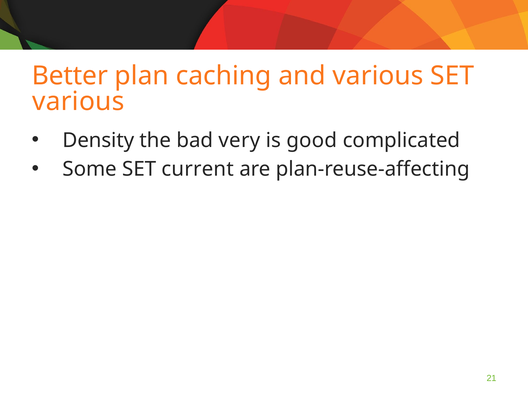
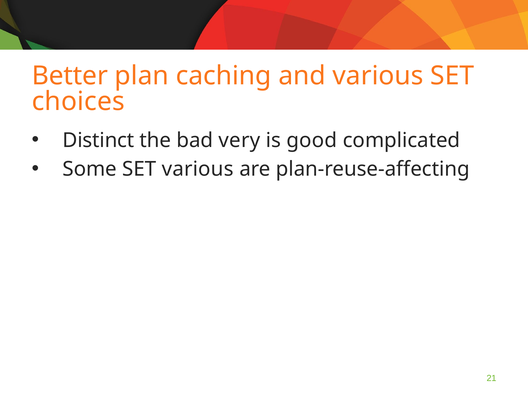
various at (78, 102): various -> choices
Density: Density -> Distinct
SET current: current -> various
